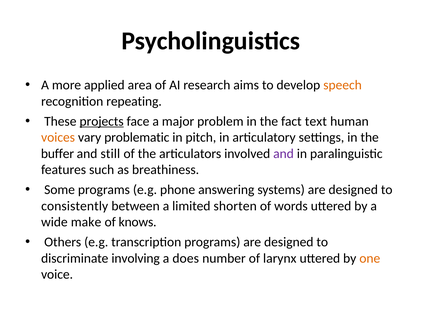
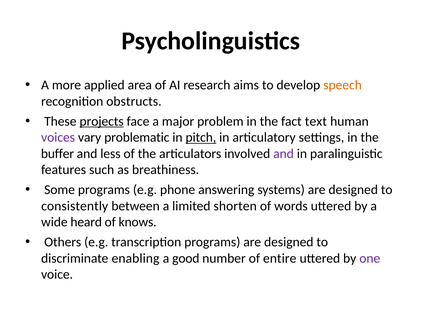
repeating: repeating -> obstructs
voices colour: orange -> purple
pitch underline: none -> present
still: still -> less
make: make -> heard
involving: involving -> enabling
does: does -> good
larynx: larynx -> entire
one colour: orange -> purple
